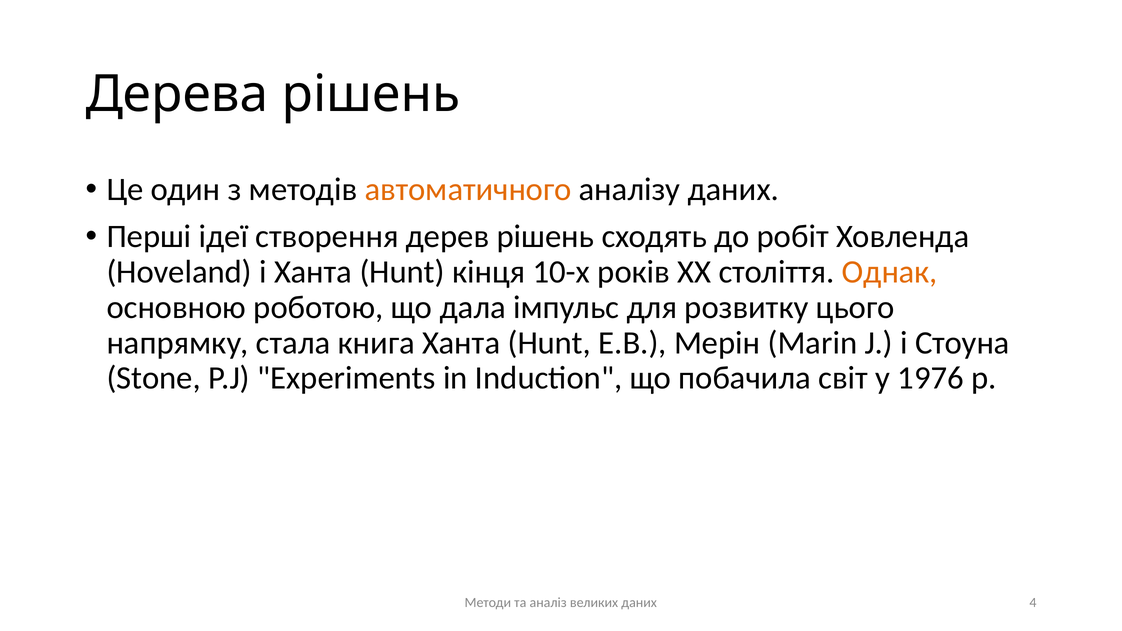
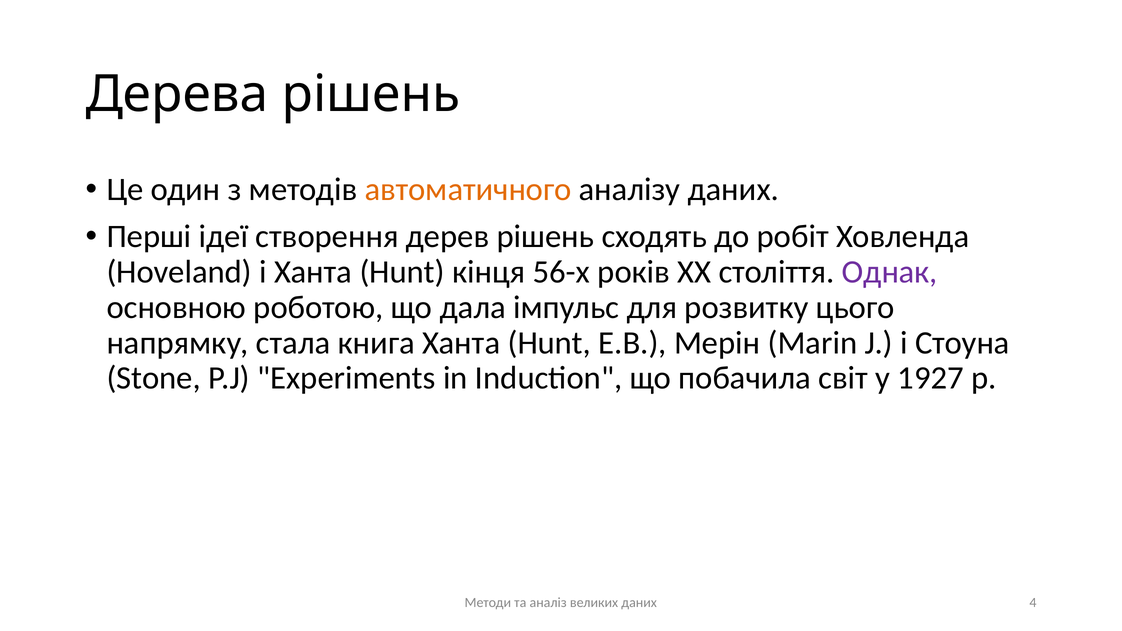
10-х: 10-х -> 56-х
Однак colour: orange -> purple
1976: 1976 -> 1927
